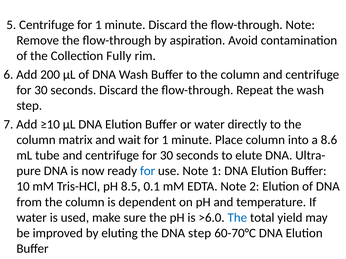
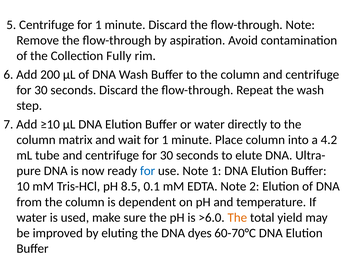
8.6: 8.6 -> 4.2
The at (237, 218) colour: blue -> orange
DNA step: step -> dyes
